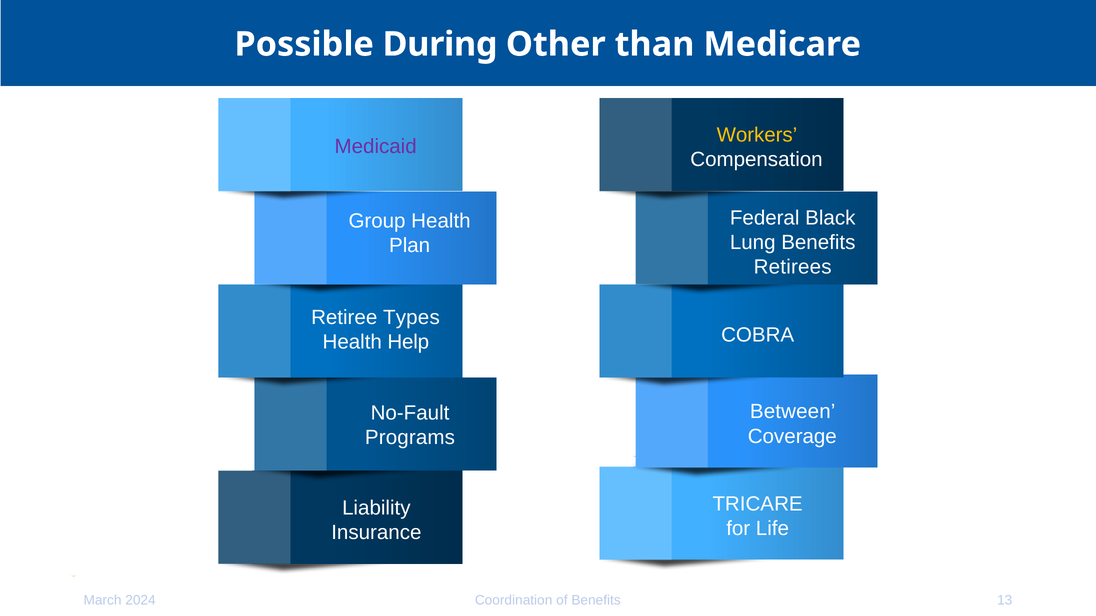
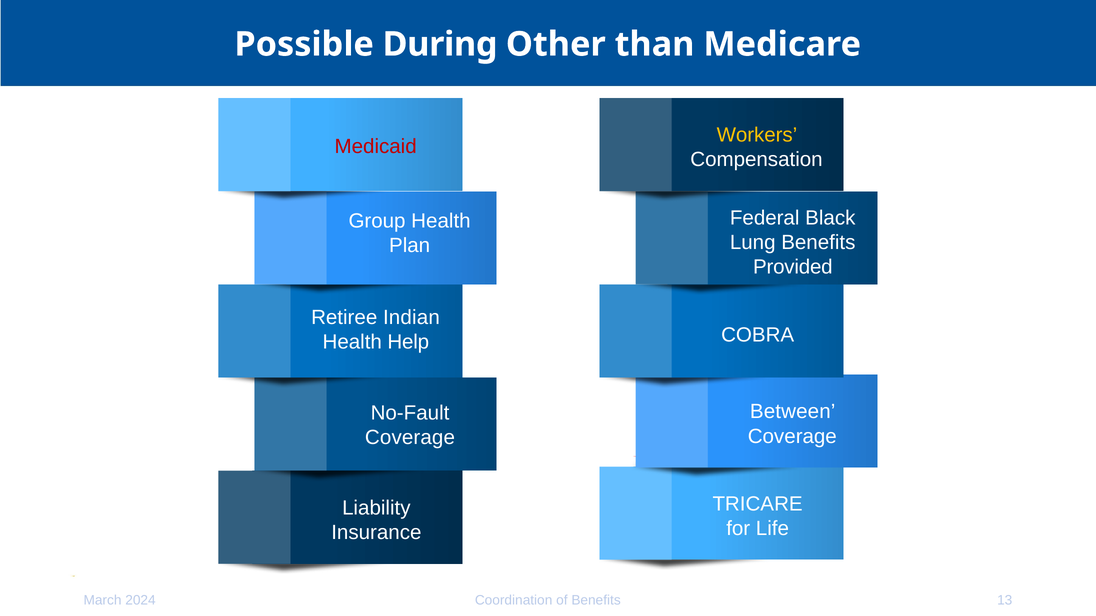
Medicaid colour: purple -> red
Retirees: Retirees -> Provided
Types: Types -> Indian
Programs at (410, 438): Programs -> Coverage
